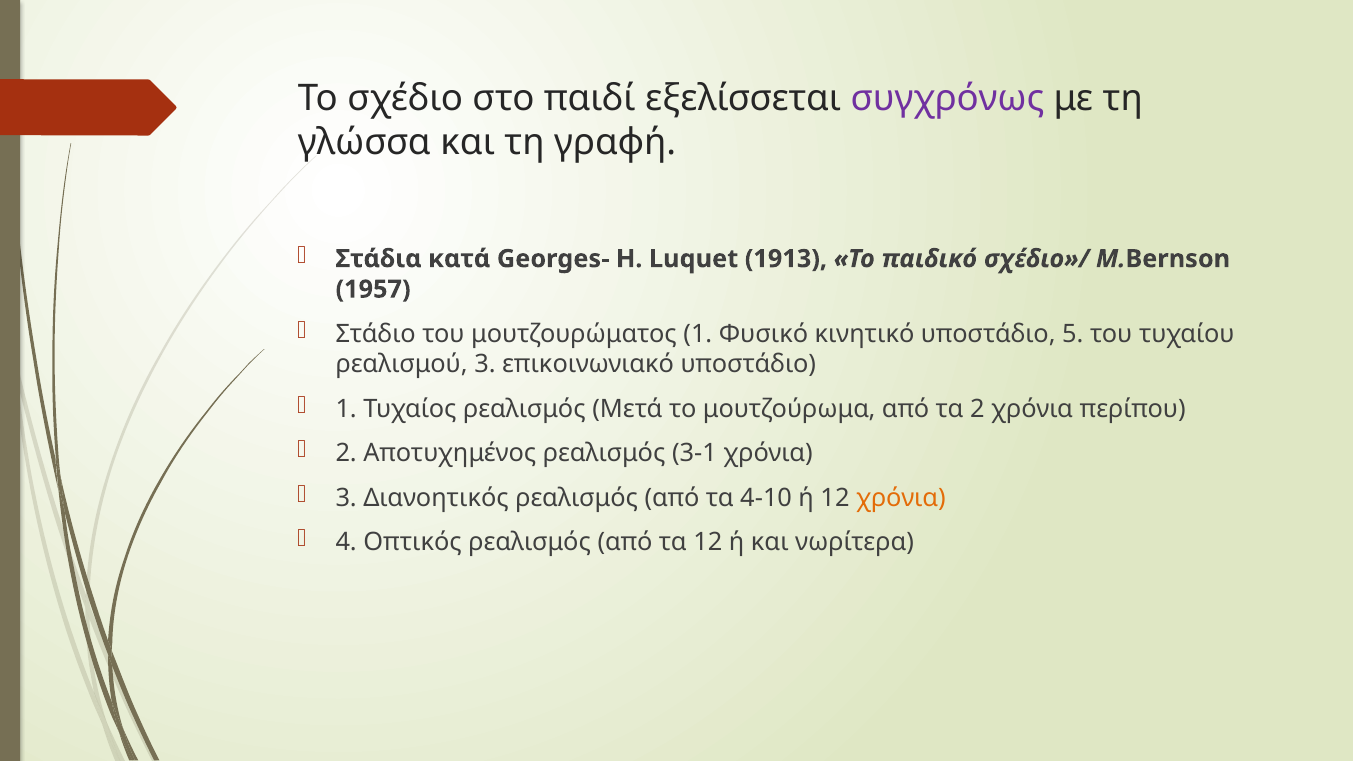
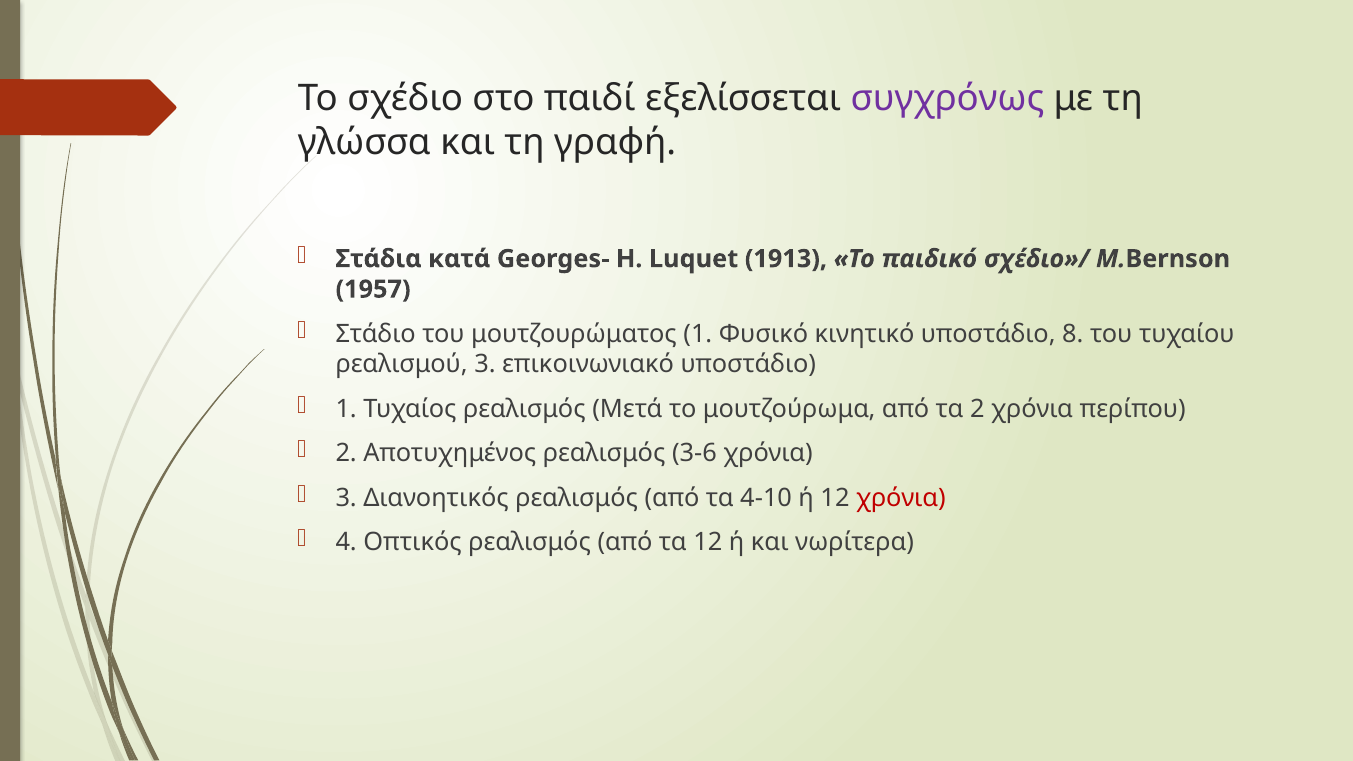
5: 5 -> 8
3-1: 3-1 -> 3-6
χρόνια at (901, 498) colour: orange -> red
